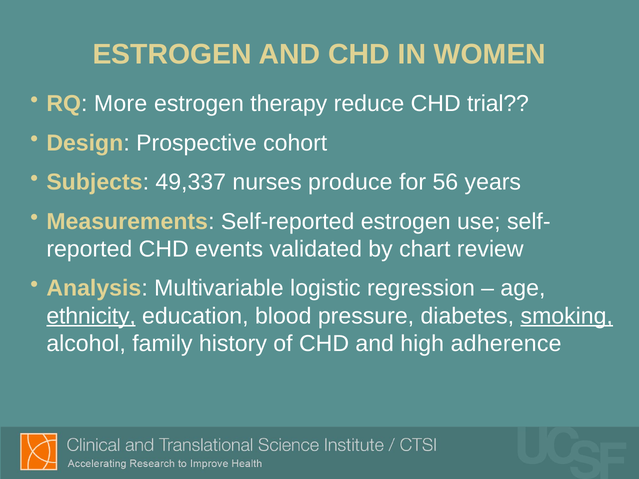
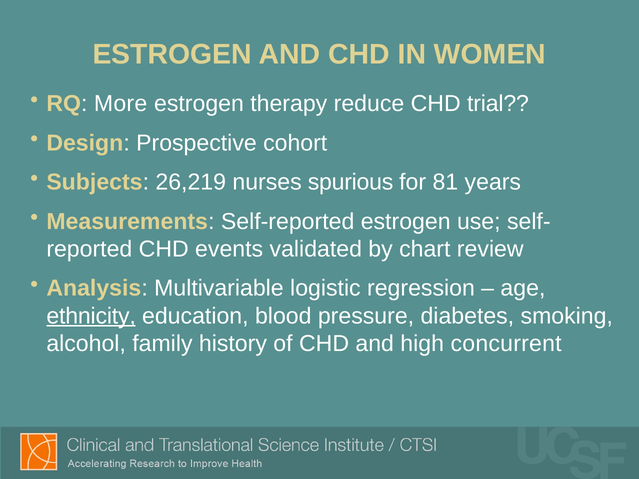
49,337: 49,337 -> 26,219
produce: produce -> spurious
56: 56 -> 81
smoking underline: present -> none
adherence: adherence -> concurrent
